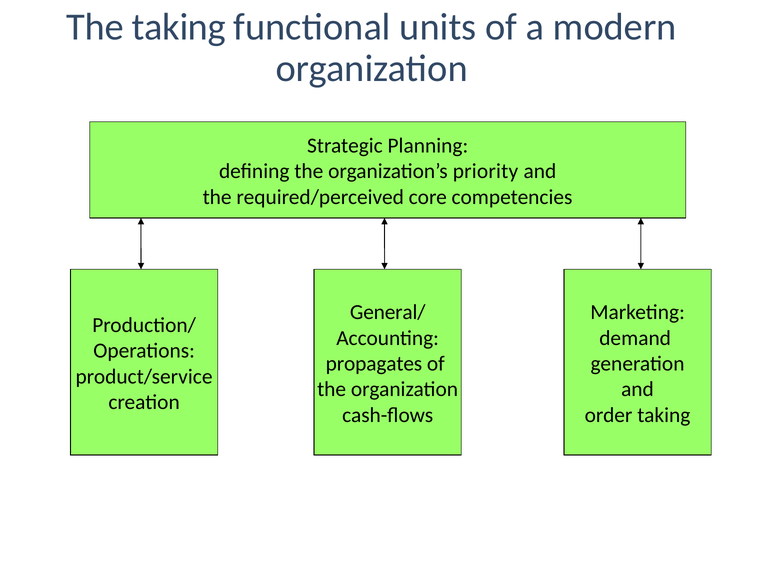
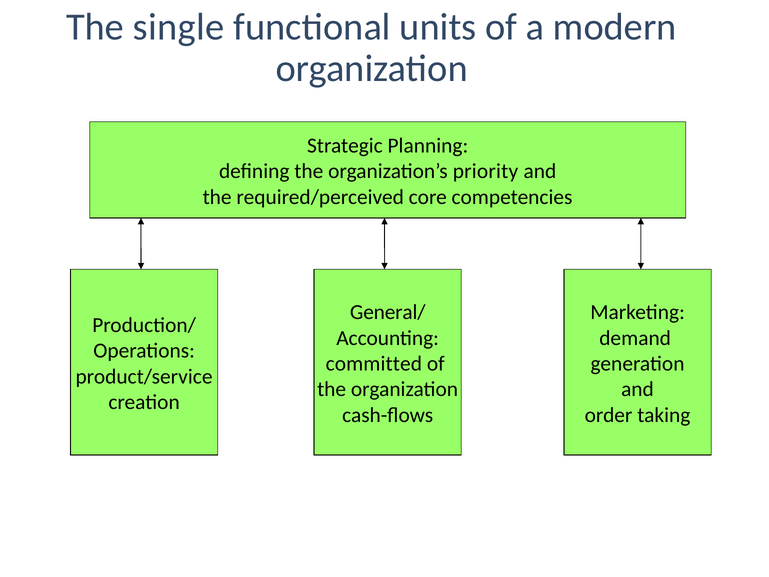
The taking: taking -> single
propagates: propagates -> committed
